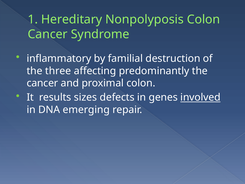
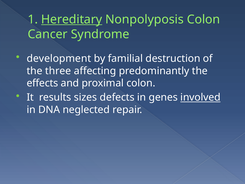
Hereditary underline: none -> present
inflammatory: inflammatory -> development
cancer at (42, 83): cancer -> effects
emerging: emerging -> neglected
